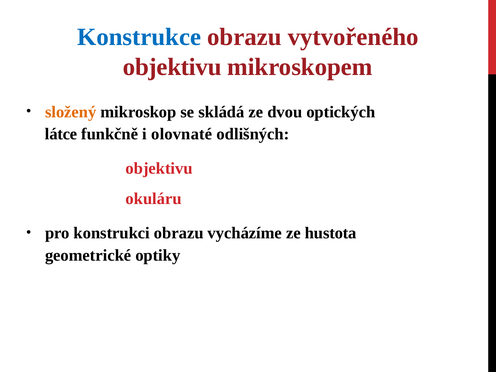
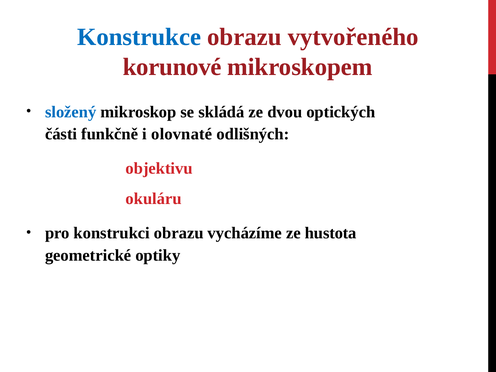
objektivu at (172, 67): objektivu -> korunové
složený colour: orange -> blue
látce: látce -> části
